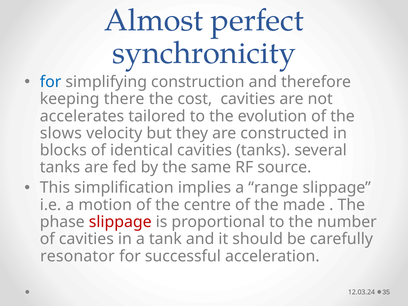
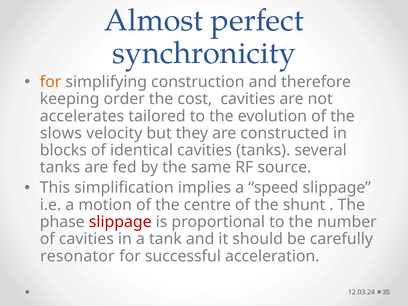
for at (51, 82) colour: blue -> orange
there: there -> order
range: range -> speed
made: made -> shunt
